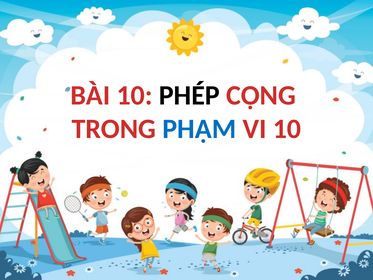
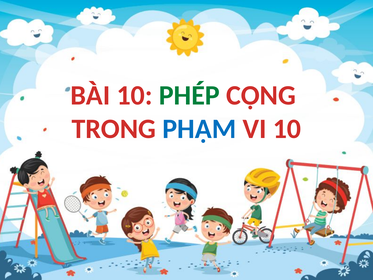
PHÉP colour: black -> green
